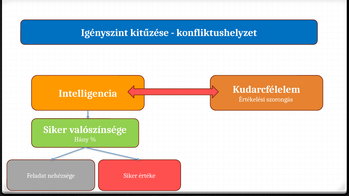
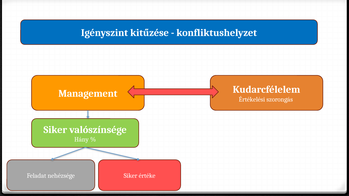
Intelligencia: Intelligencia -> Management
